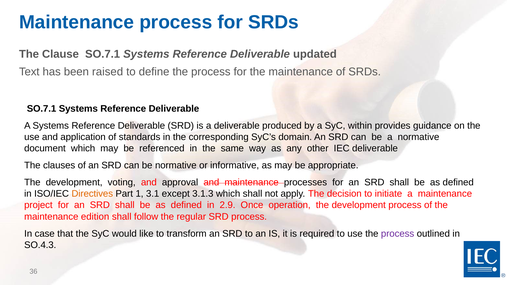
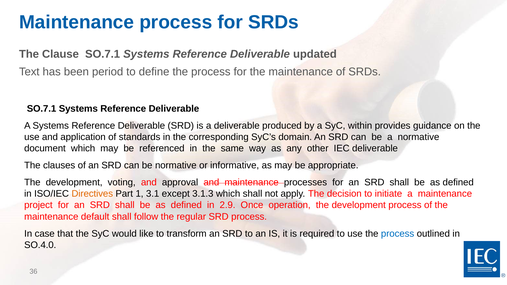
raised: raised -> period
edition: edition -> default
process at (398, 234) colour: purple -> blue
SO.4.3: SO.4.3 -> SO.4.0
